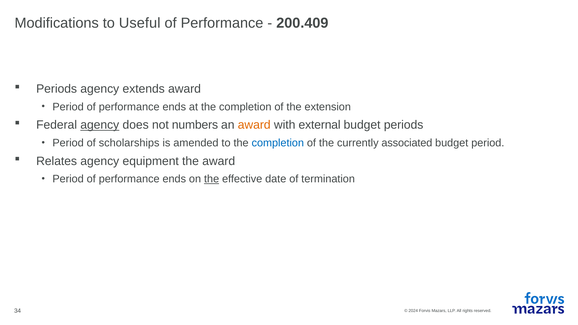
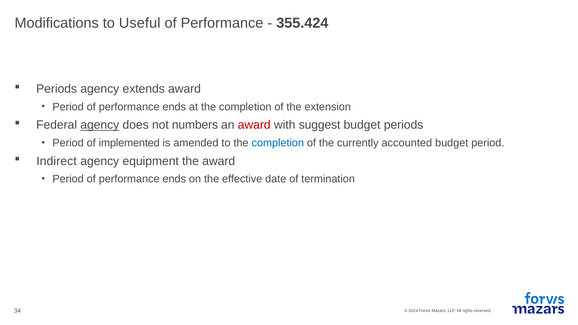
200.409: 200.409 -> 355.424
award at (254, 125) colour: orange -> red
external: external -> suggest
scholarships: scholarships -> implemented
associated: associated -> accounted
Relates: Relates -> Indirect
the at (212, 179) underline: present -> none
